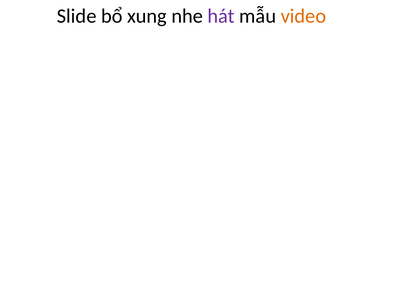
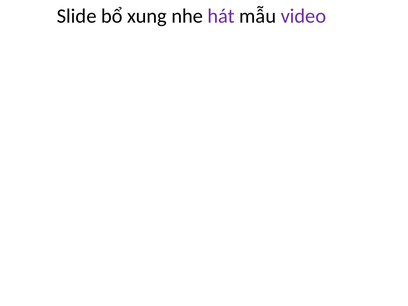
video colour: orange -> purple
